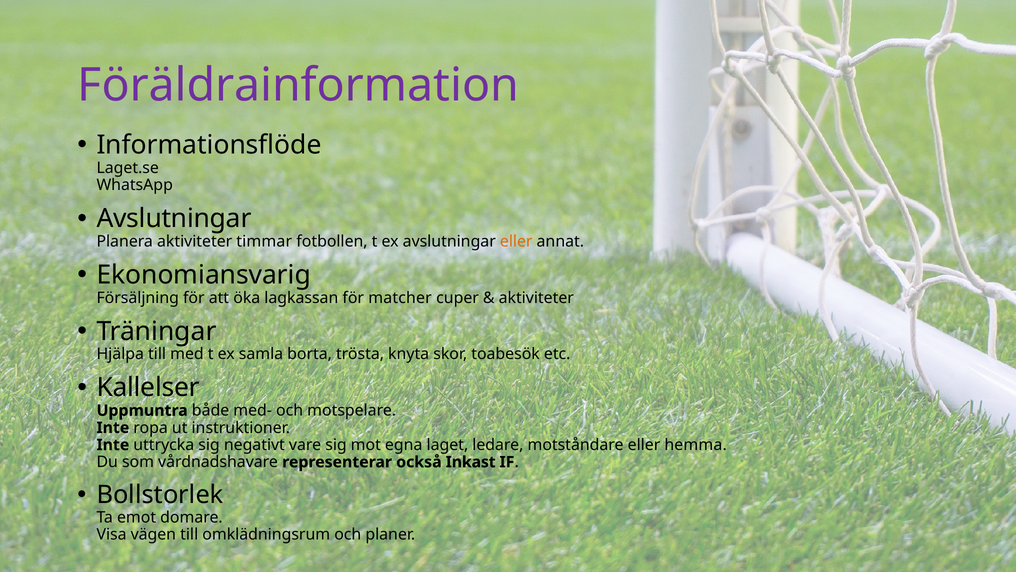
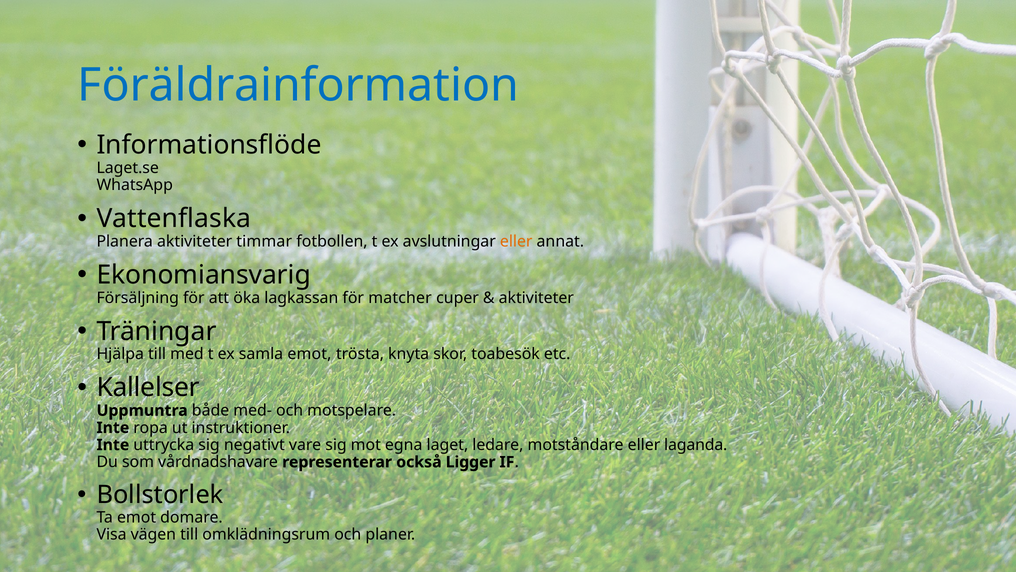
Föräldrainformation colour: purple -> blue
Avslutningar at (174, 218): Avslutningar -> Vattenflaska
samla borta: borta -> emot
hemma: hemma -> laganda
Inkast: Inkast -> Ligger
